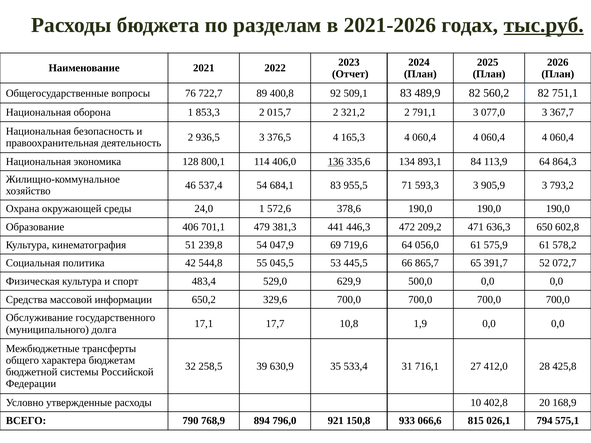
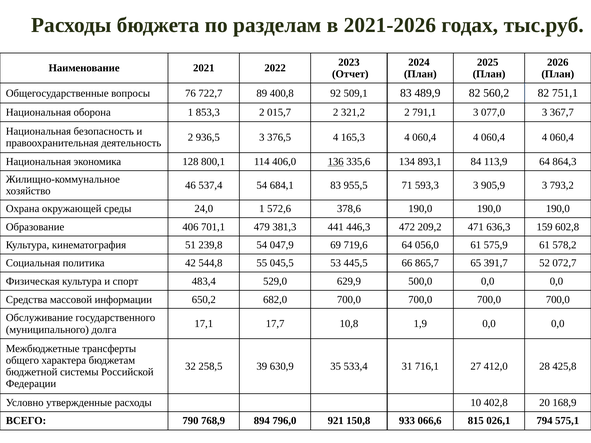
тыс.руб underline: present -> none
650: 650 -> 159
329,6: 329,6 -> 682,0
